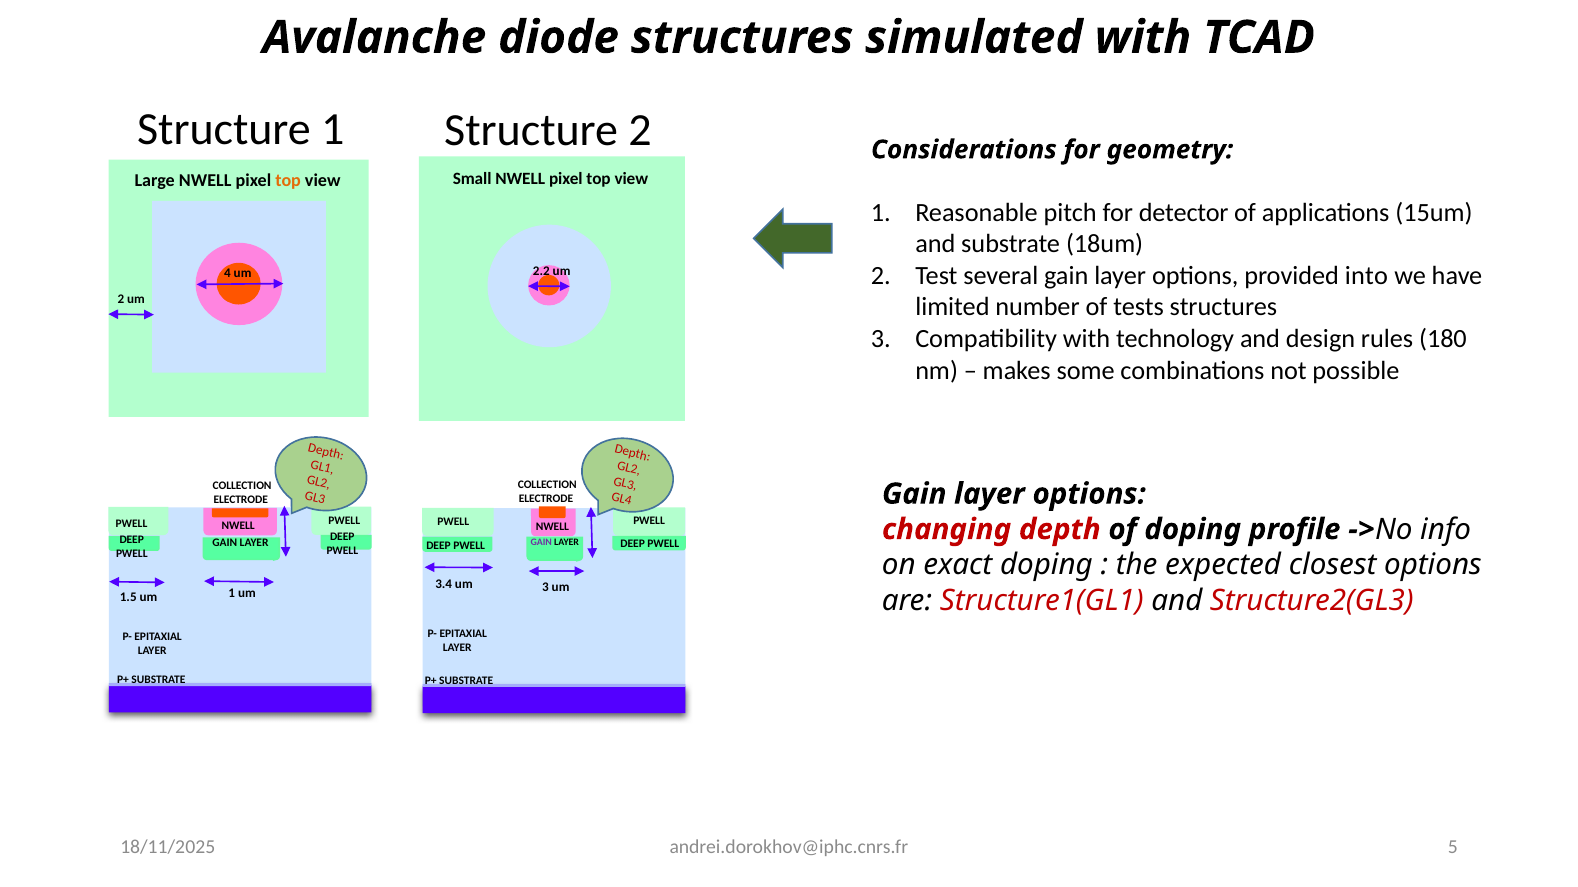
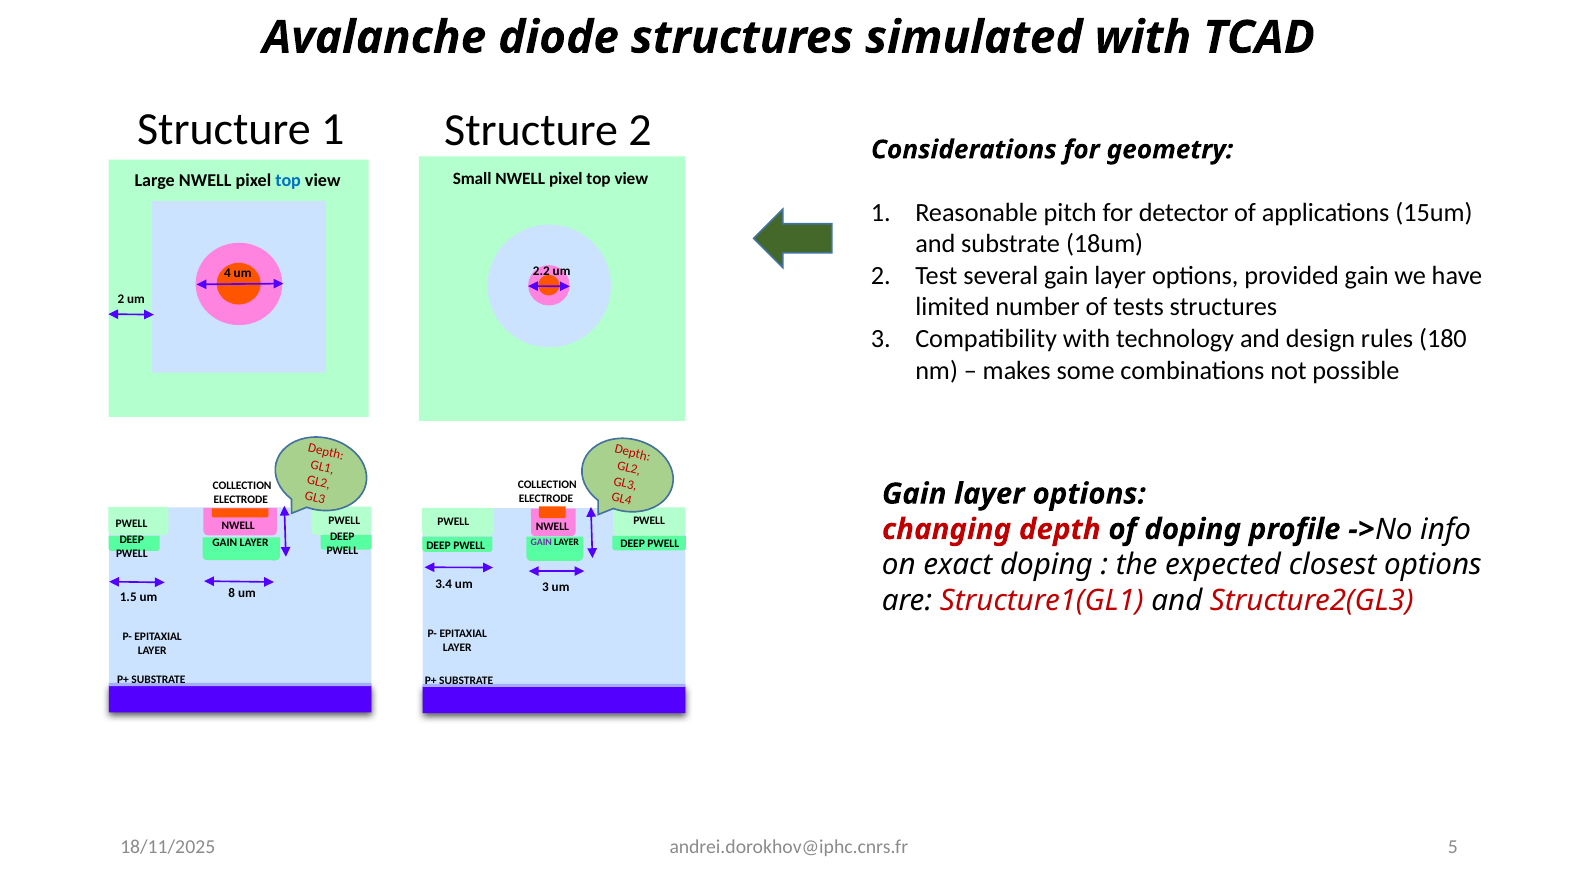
top at (288, 181) colour: orange -> blue
provided into: into -> gain
um 1: 1 -> 8
